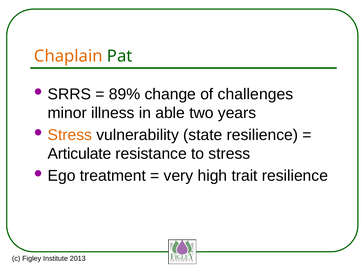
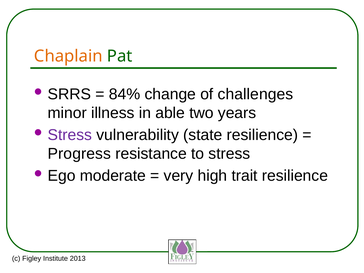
89%: 89% -> 84%
Stress at (70, 135) colour: orange -> purple
Articulate: Articulate -> Progress
treatment: treatment -> moderate
